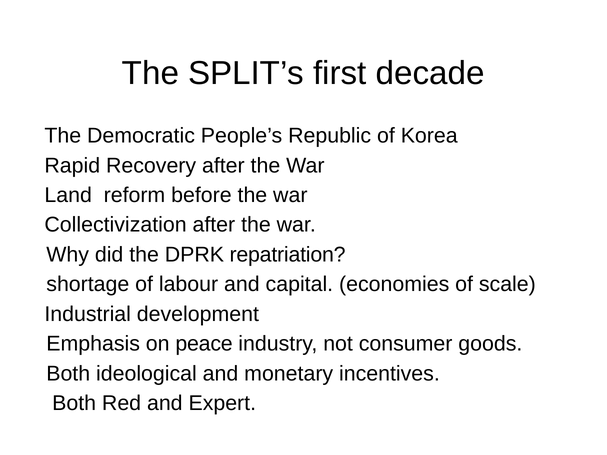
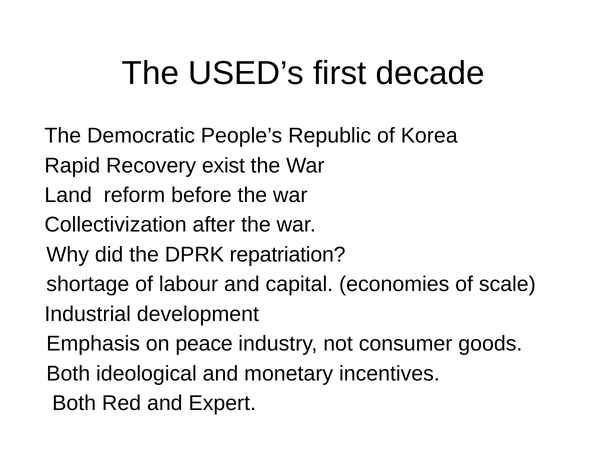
SPLIT’s: SPLIT’s -> USED’s
Recovery after: after -> exist
